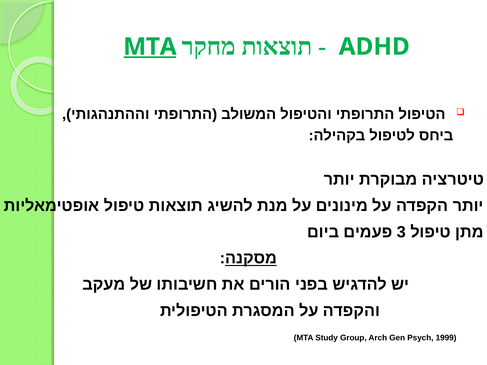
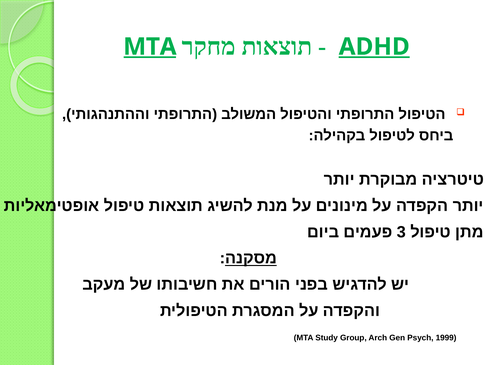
ADHD underline: none -> present
